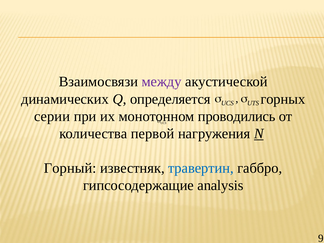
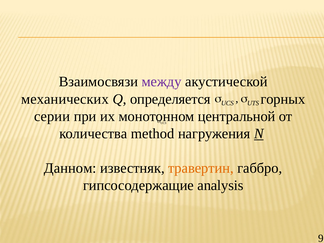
динамических: динамических -> механических
проводились: проводились -> центральной
первой: первой -> method
Горный: Горный -> Данном
травертин colour: blue -> orange
